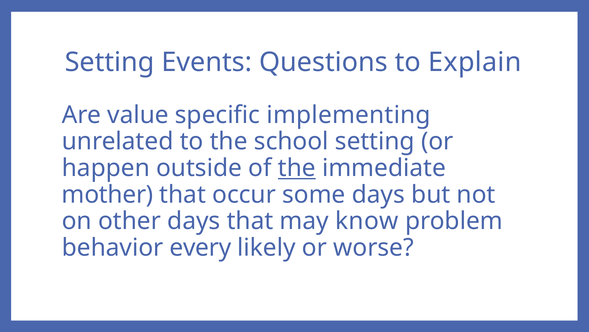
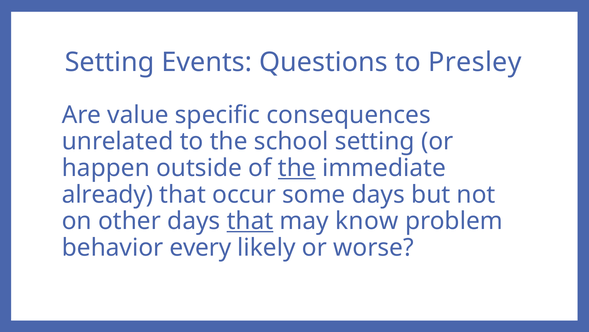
Explain: Explain -> Presley
implementing: implementing -> consequences
mother: mother -> already
that at (250, 221) underline: none -> present
